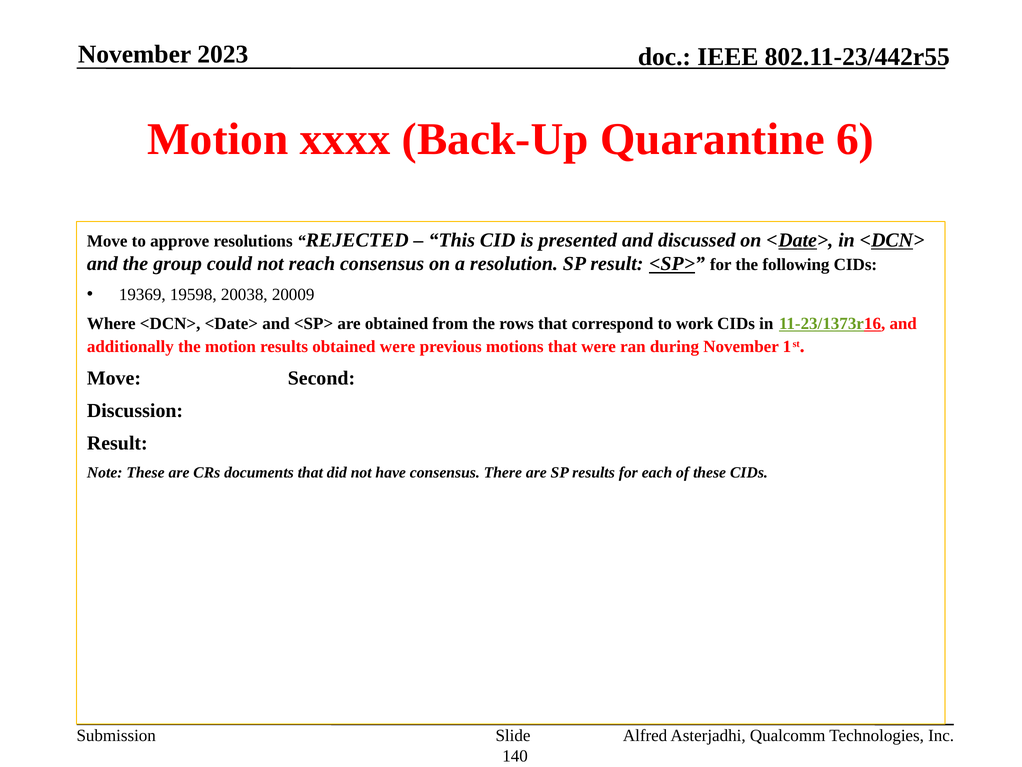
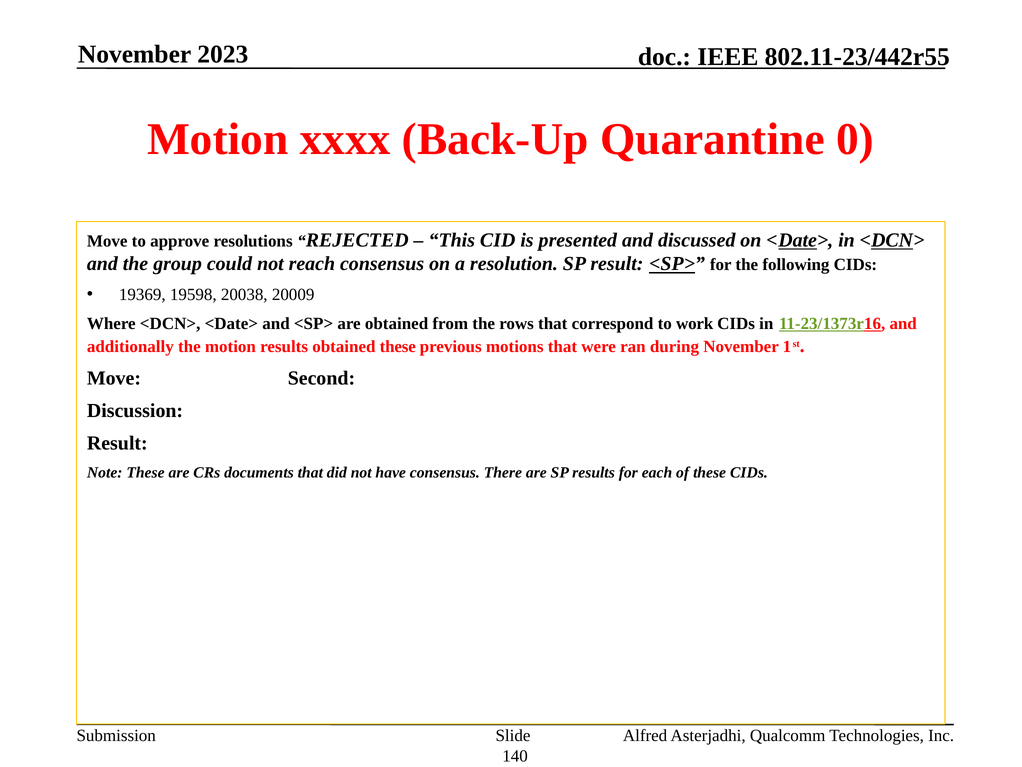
6: 6 -> 0
obtained were: were -> these
